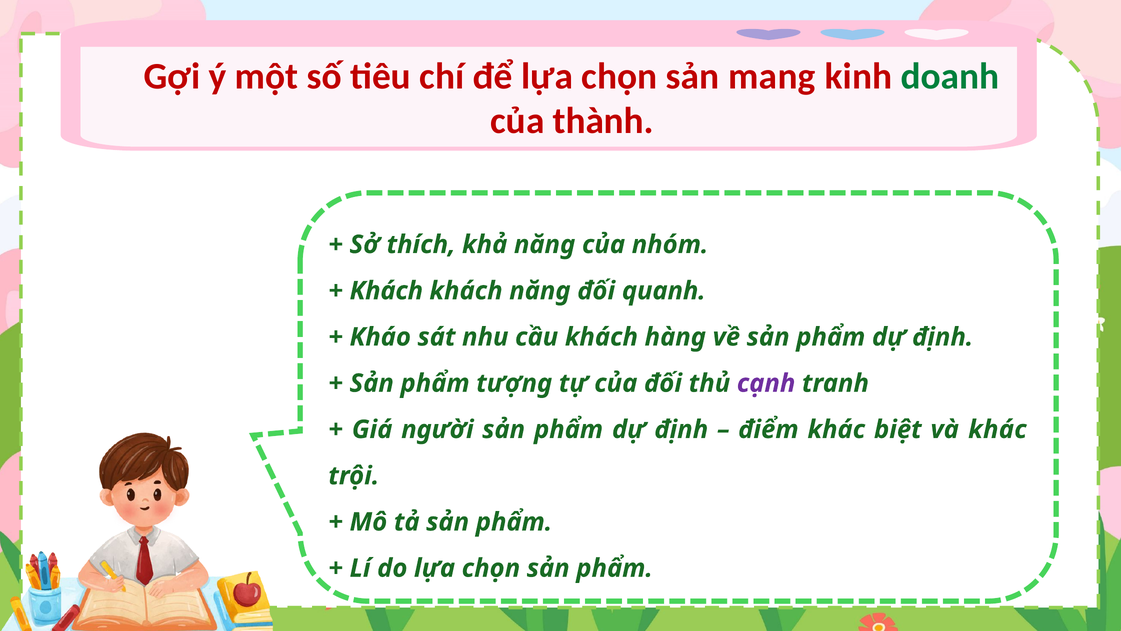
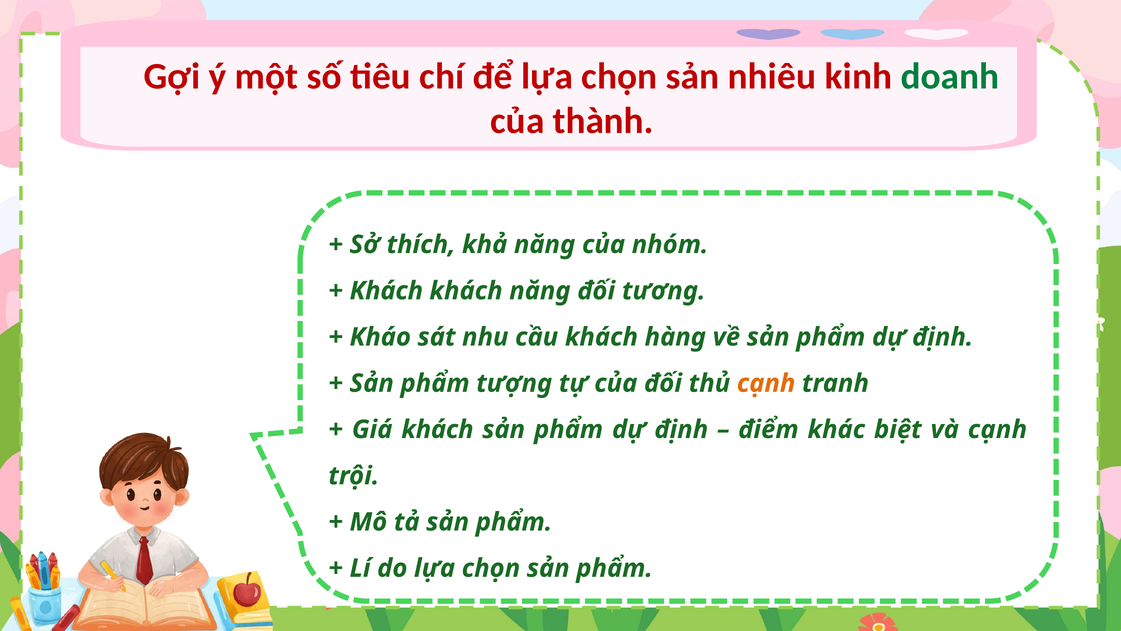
mang: mang -> nhiêu
quanh: quanh -> tương
cạnh at (766, 383) colour: purple -> orange
Giá người: người -> khách
và khác: khác -> cạnh
